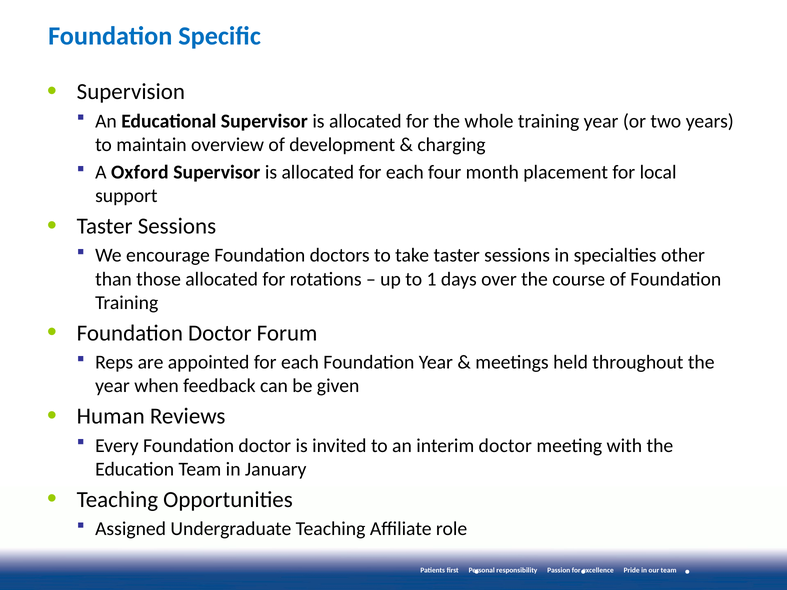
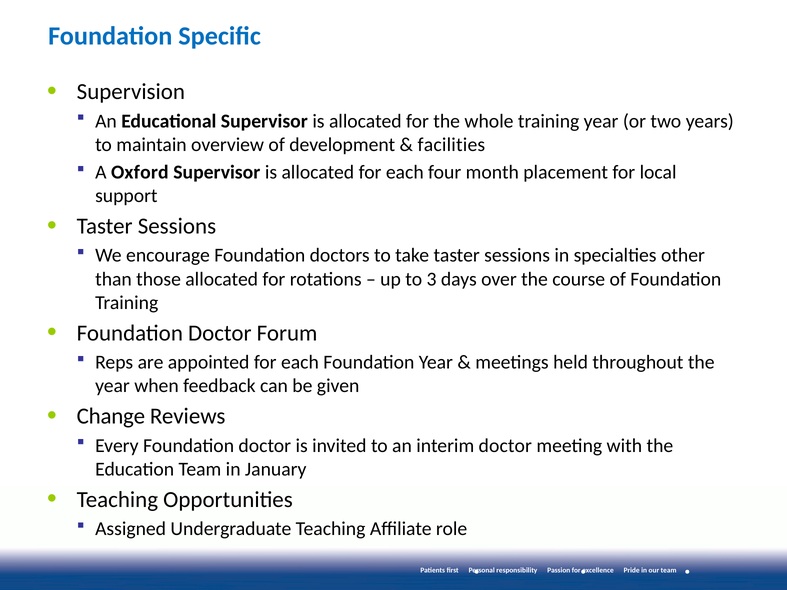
charging: charging -> facilities
1: 1 -> 3
Human: Human -> Change
